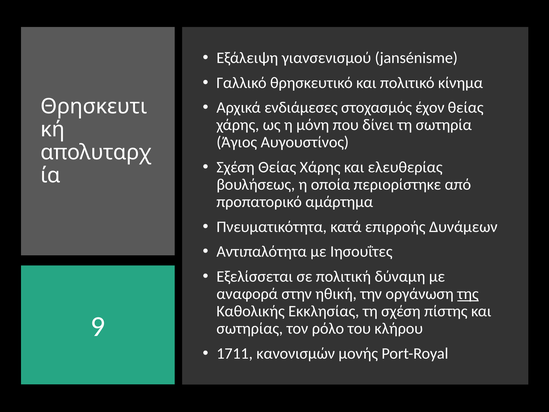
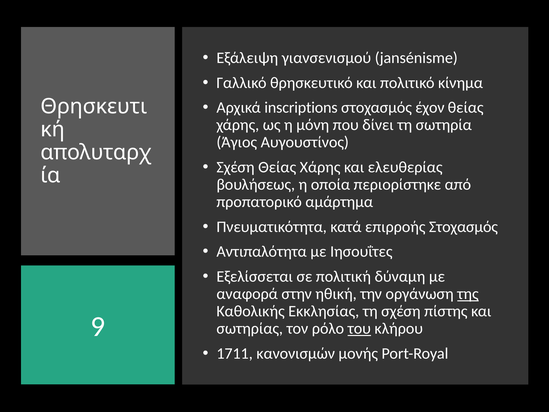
ενδιάμεσες: ενδιάμεσες -> inscriptions
επιρροής Δυνάμεων: Δυνάμεων -> Στοχασμός
του underline: none -> present
